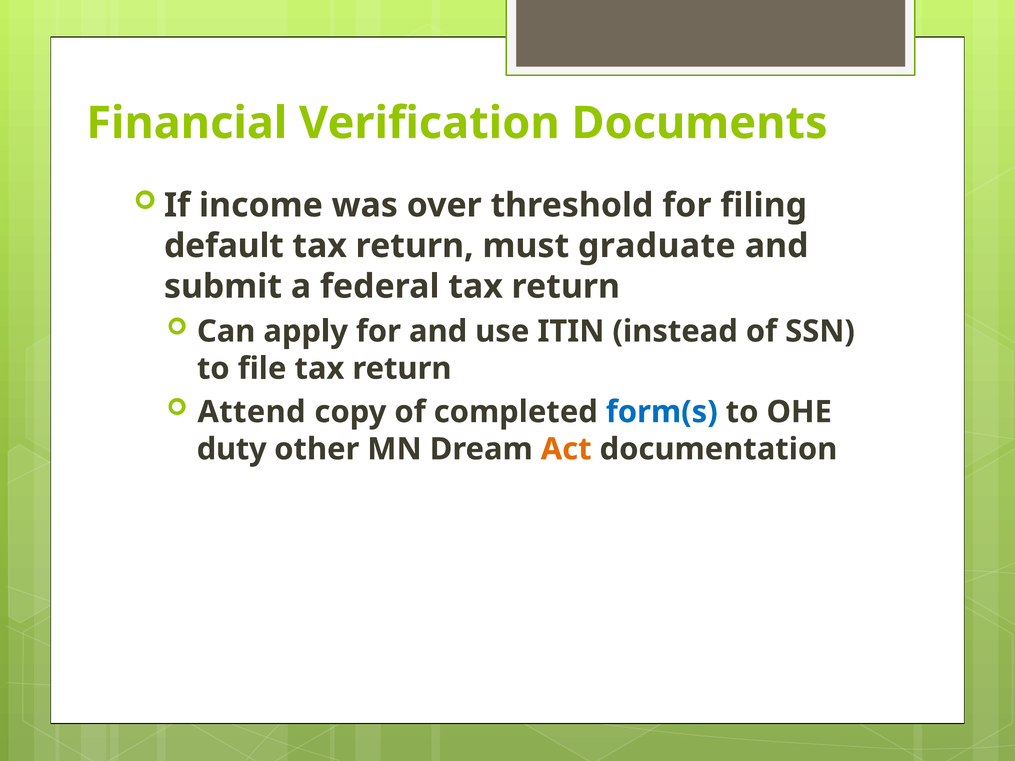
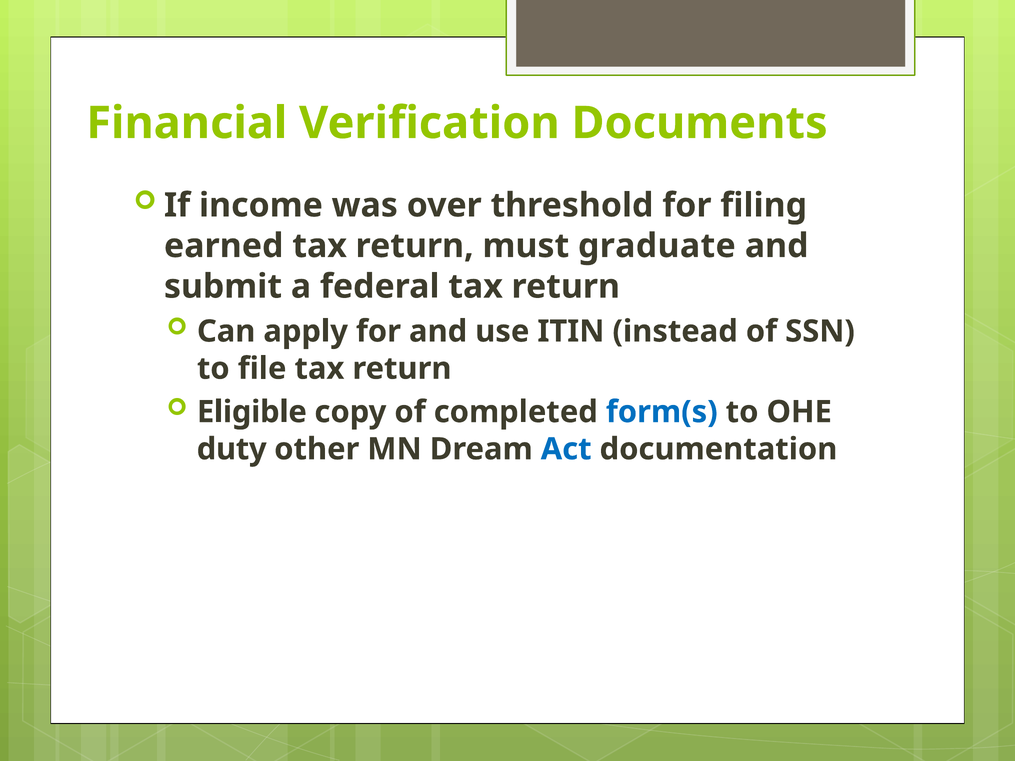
default: default -> earned
Attend: Attend -> Eligible
Act colour: orange -> blue
